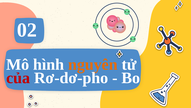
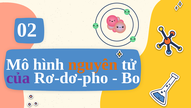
của colour: red -> purple
